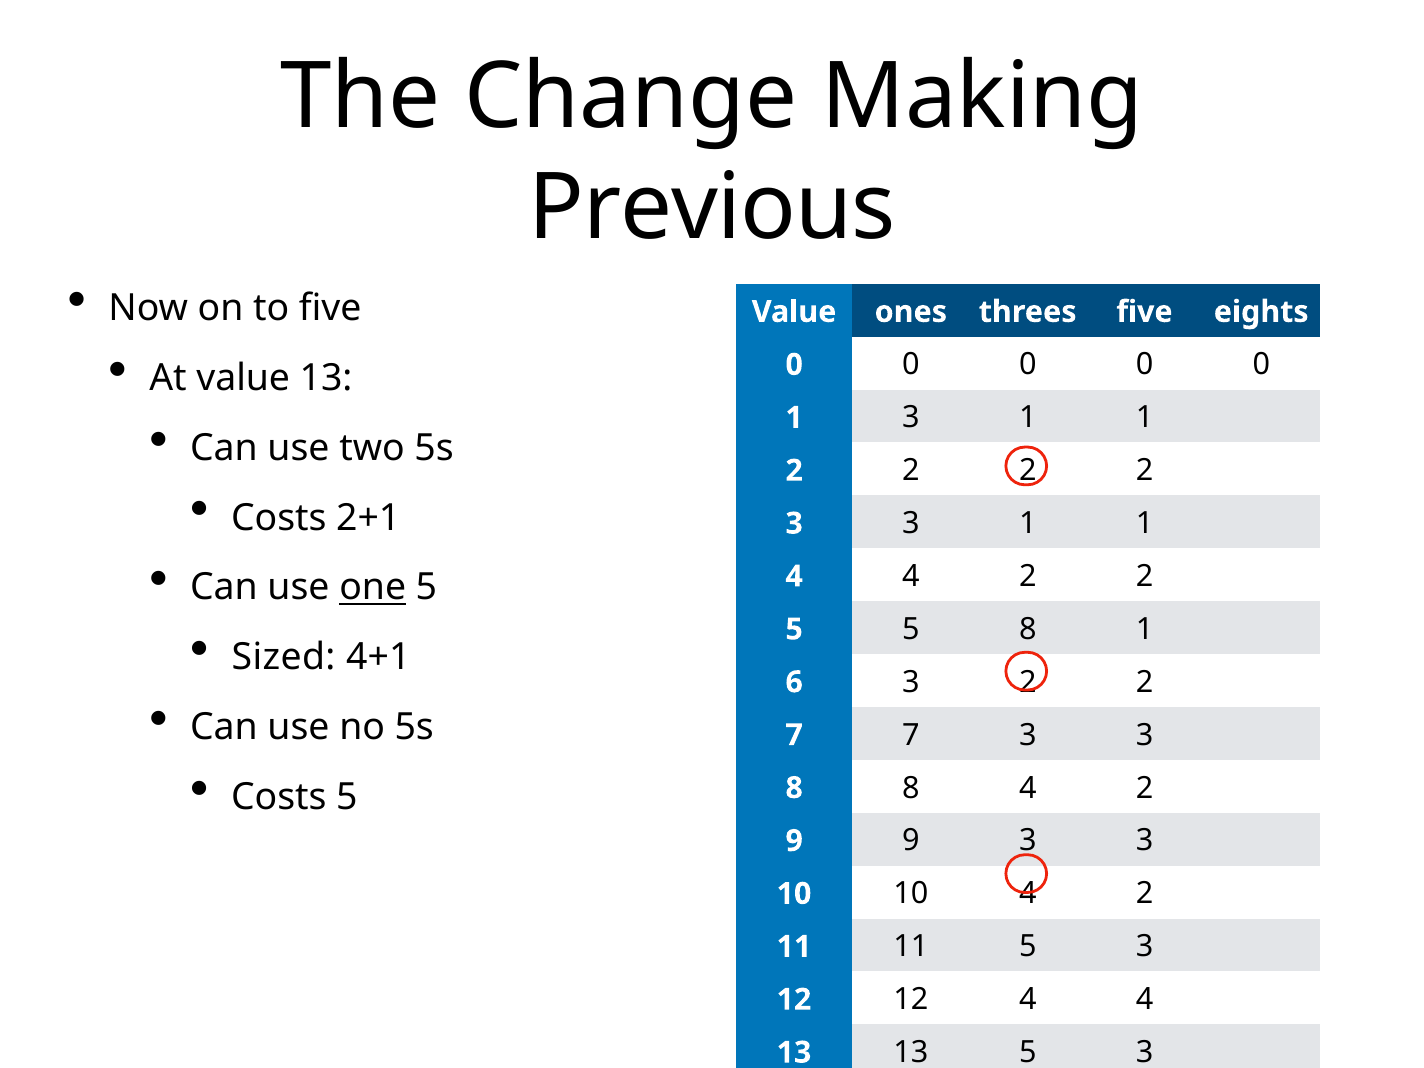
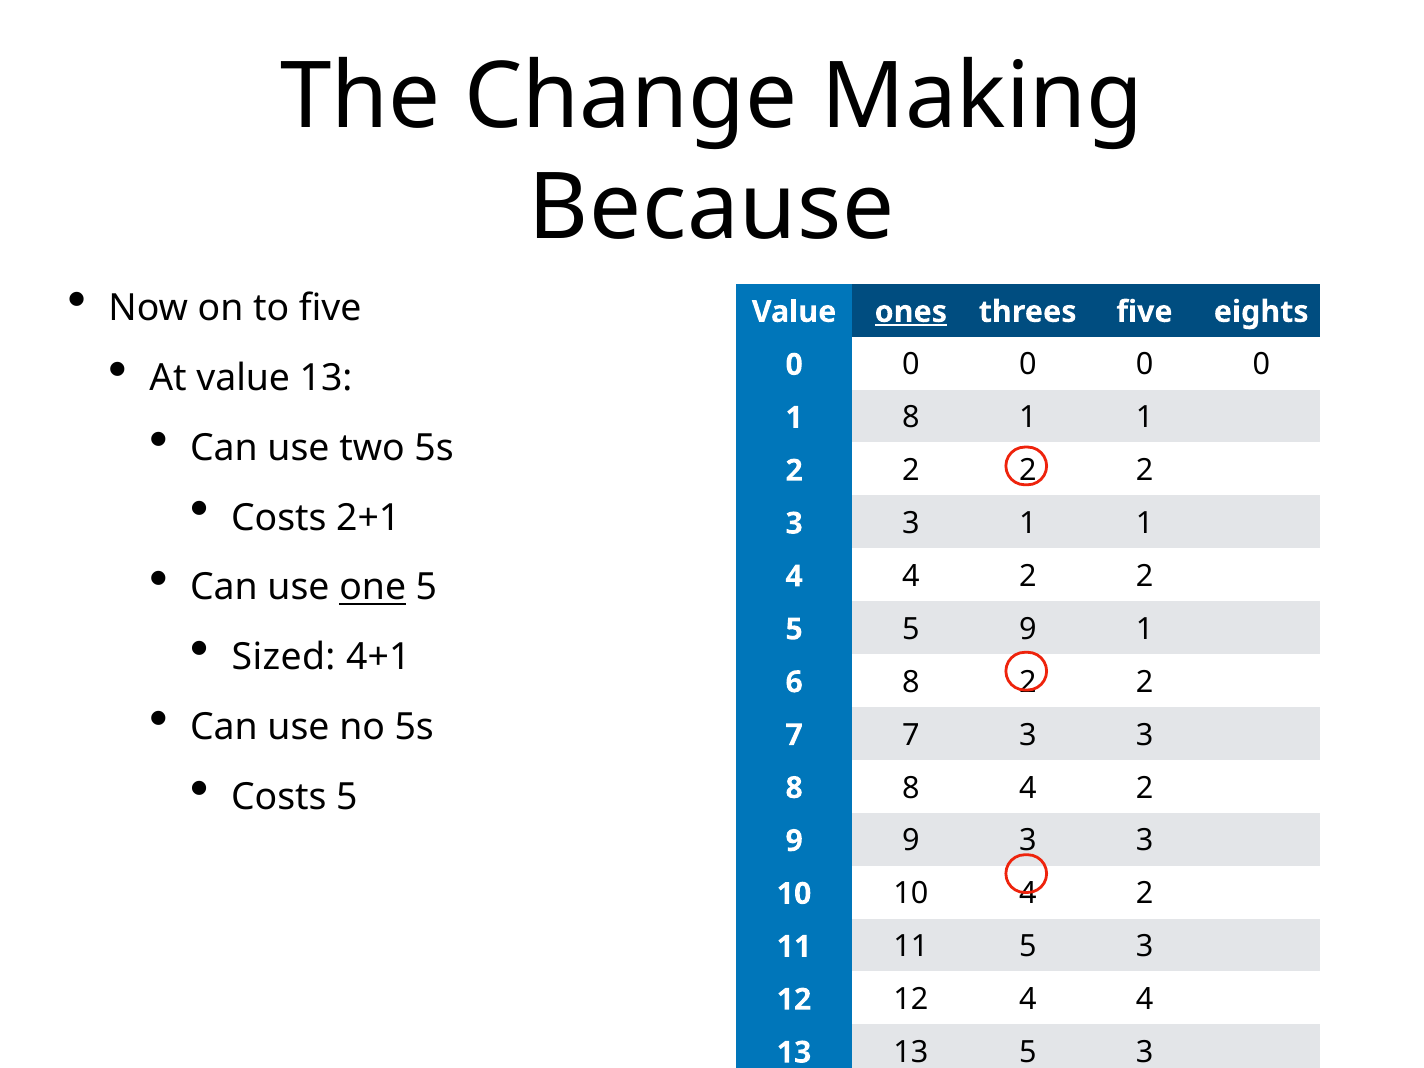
Previous: Previous -> Because
ones underline: none -> present
1 3: 3 -> 8
5 8: 8 -> 9
6 3: 3 -> 8
